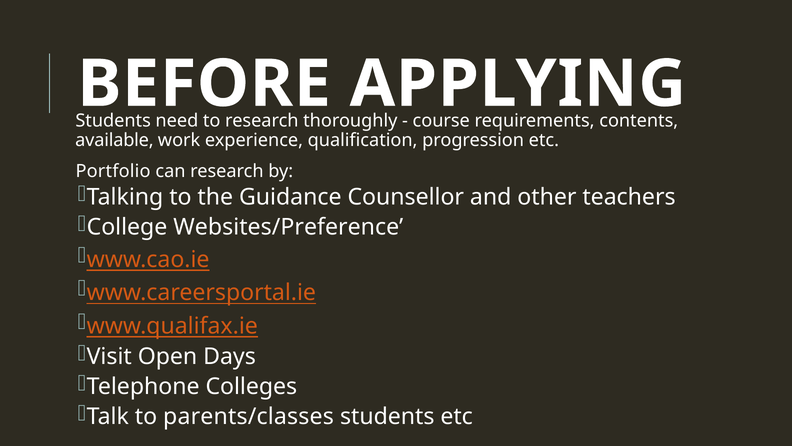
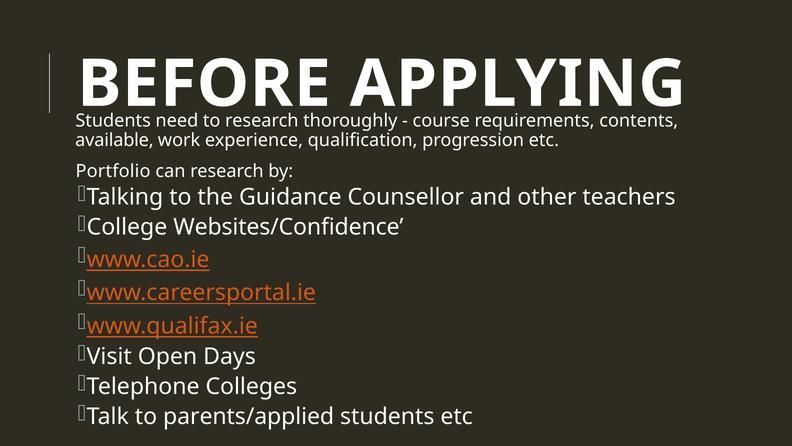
Websites/Preference: Websites/Preference -> Websites/Confidence
parents/classes: parents/classes -> parents/applied
